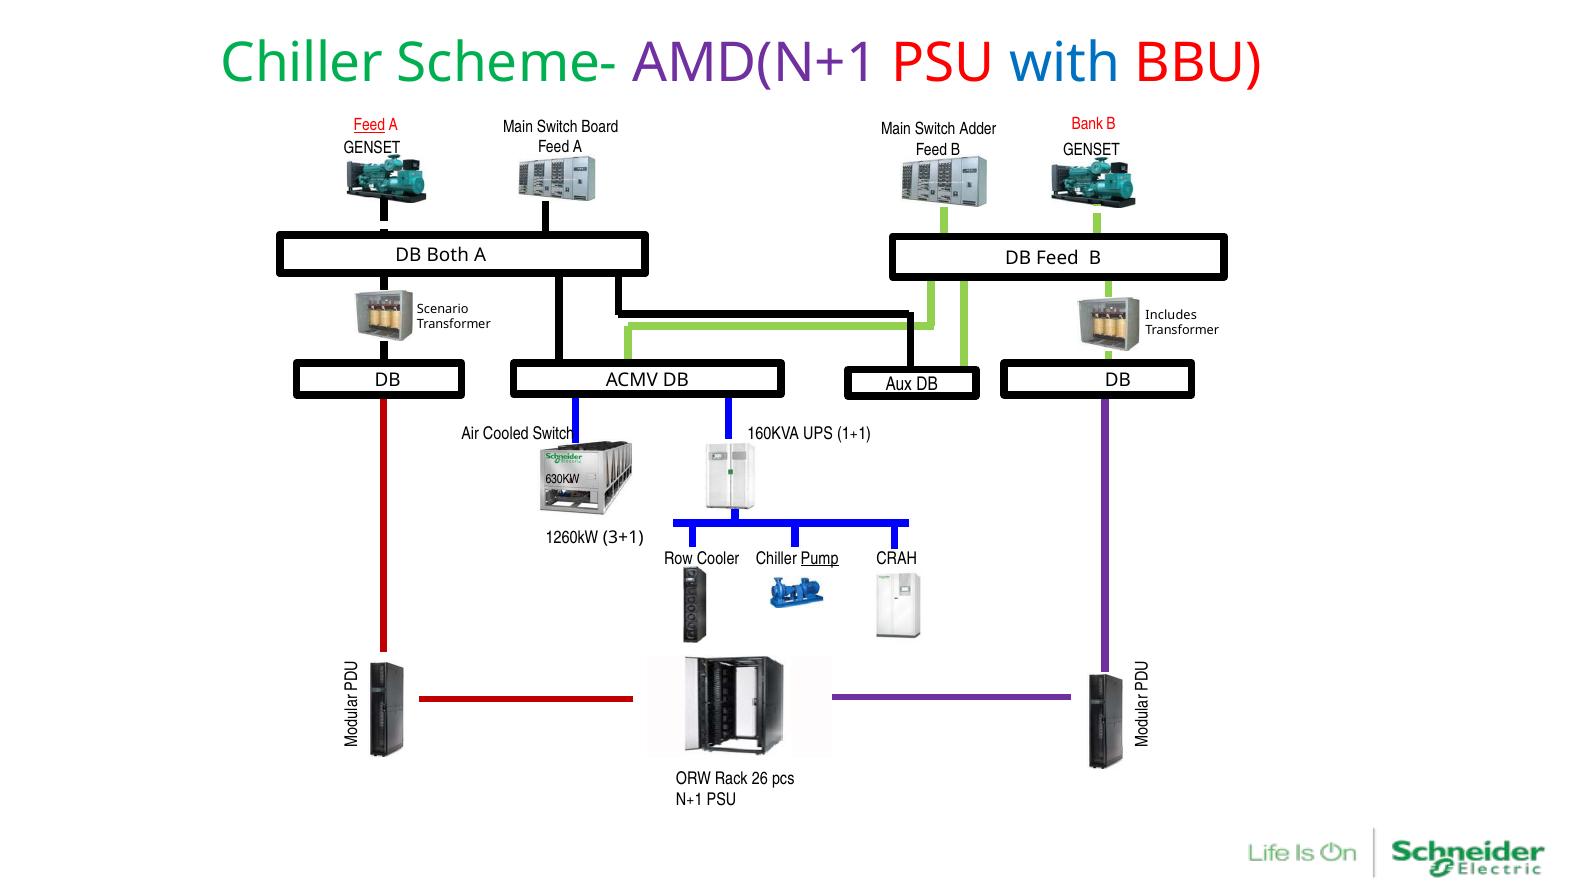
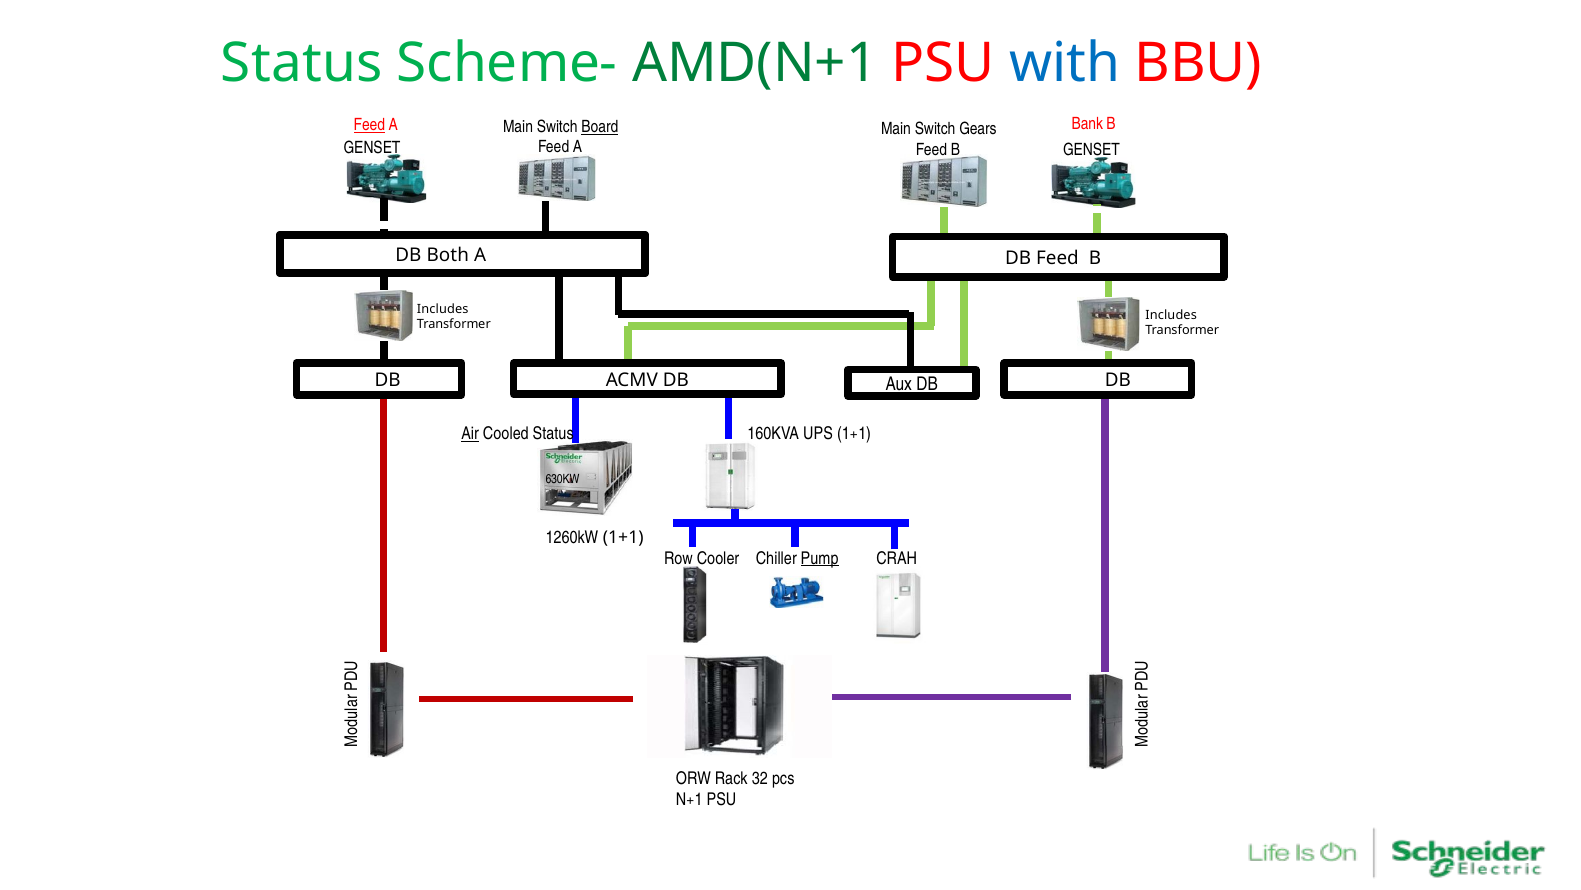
Chiller at (302, 64): Chiller -> Status
AMD(N+1 colour: purple -> green
Board underline: none -> present
Adder: Adder -> Gears
Scenario at (443, 309): Scenario -> Includes
Air underline: none -> present
Cooled Switch: Switch -> Status
1260kW 3+1: 3+1 -> 1+1
26: 26 -> 32
